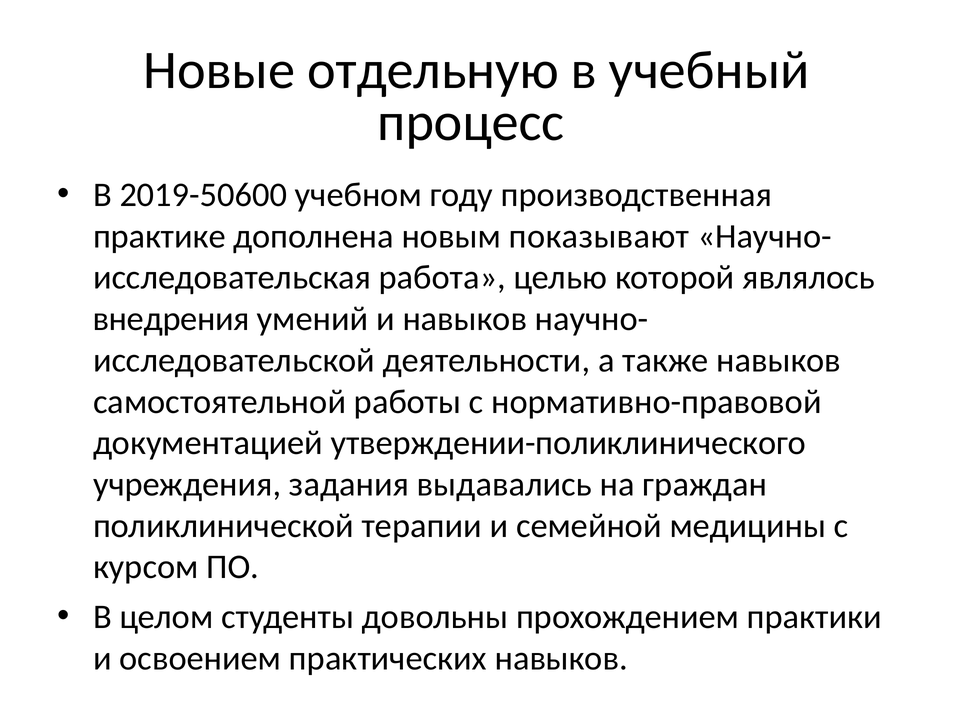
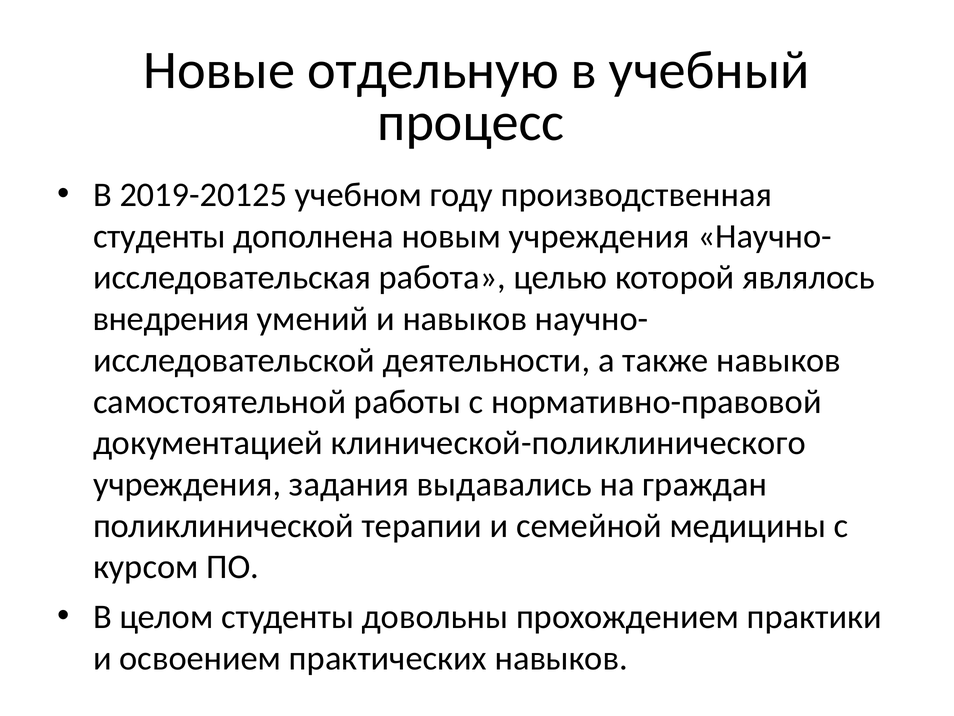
2019-50600: 2019-50600 -> 2019-20125
практике at (159, 236): практике -> студенты
новым показывают: показывают -> учреждения
утверждении-поликлинического: утверждении-поликлинического -> клинической-поликлинического
